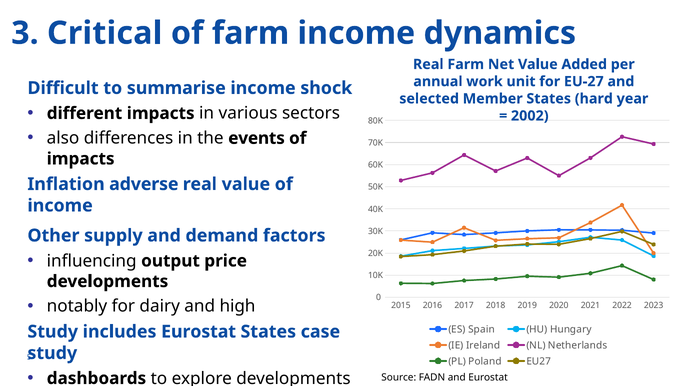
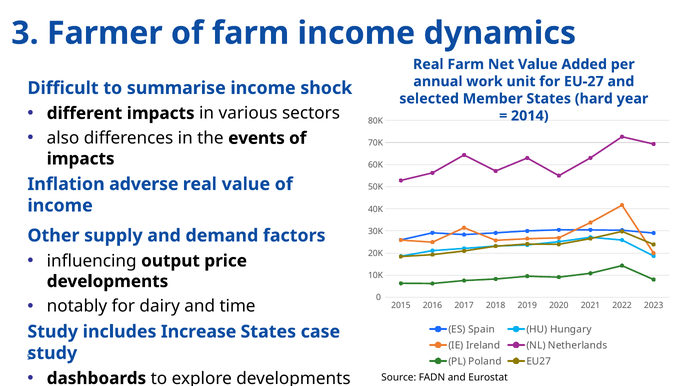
Critical: Critical -> Farmer
2002: 2002 -> 2014
high: high -> time
includes Eurostat: Eurostat -> Increase
